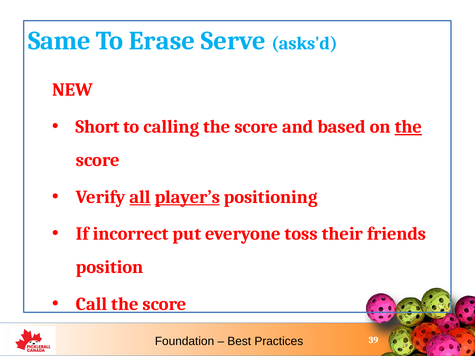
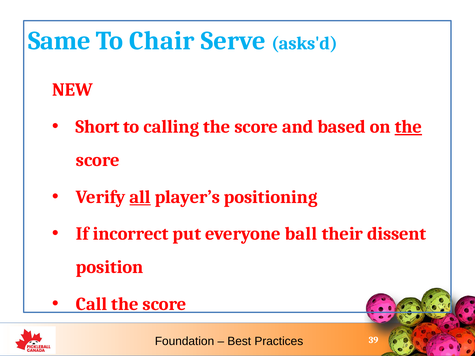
Erase: Erase -> Chair
player’s underline: present -> none
toss: toss -> ball
friends: friends -> dissent
